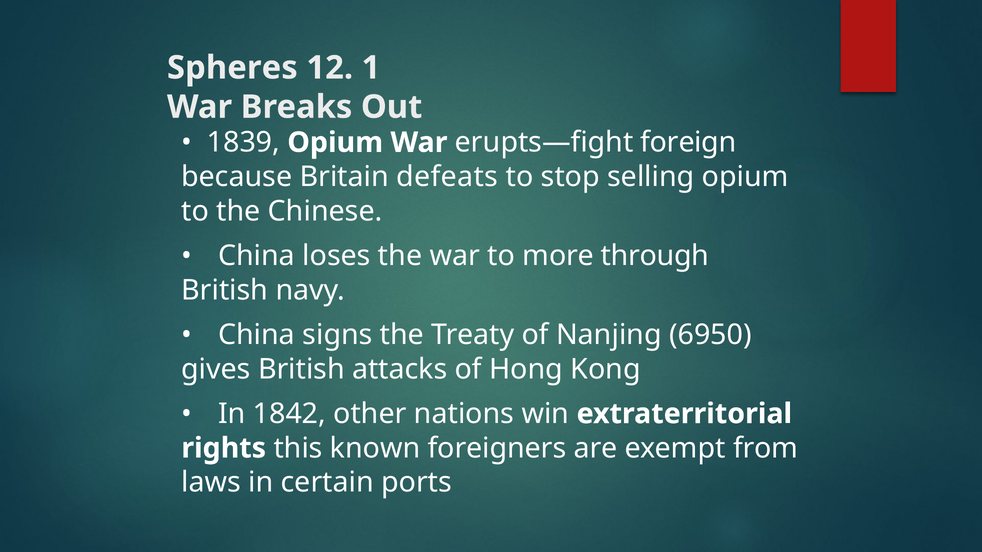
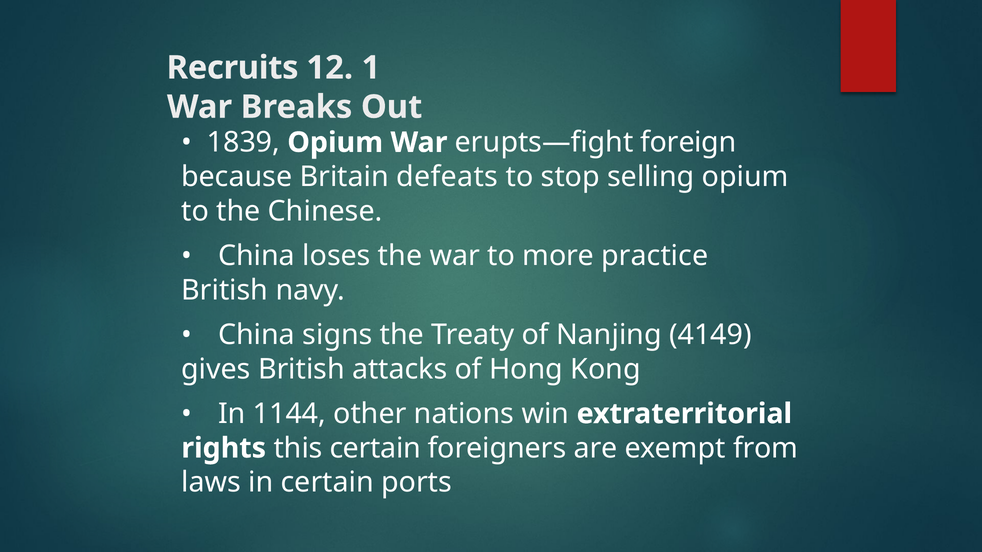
Spheres: Spheres -> Recruits
through: through -> practice
6950: 6950 -> 4149
1842: 1842 -> 1144
this known: known -> certain
